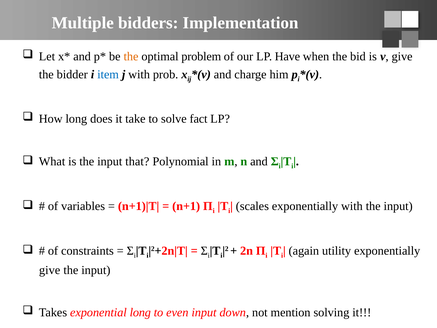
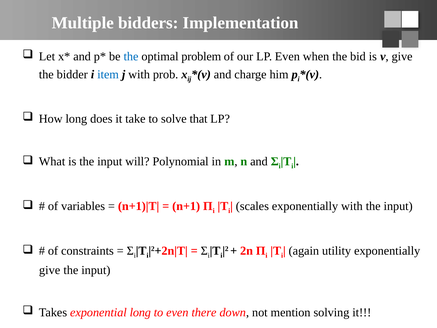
the at (131, 57) colour: orange -> blue
LP Have: Have -> Even
fact: fact -> that
that: that -> will
even input: input -> there
